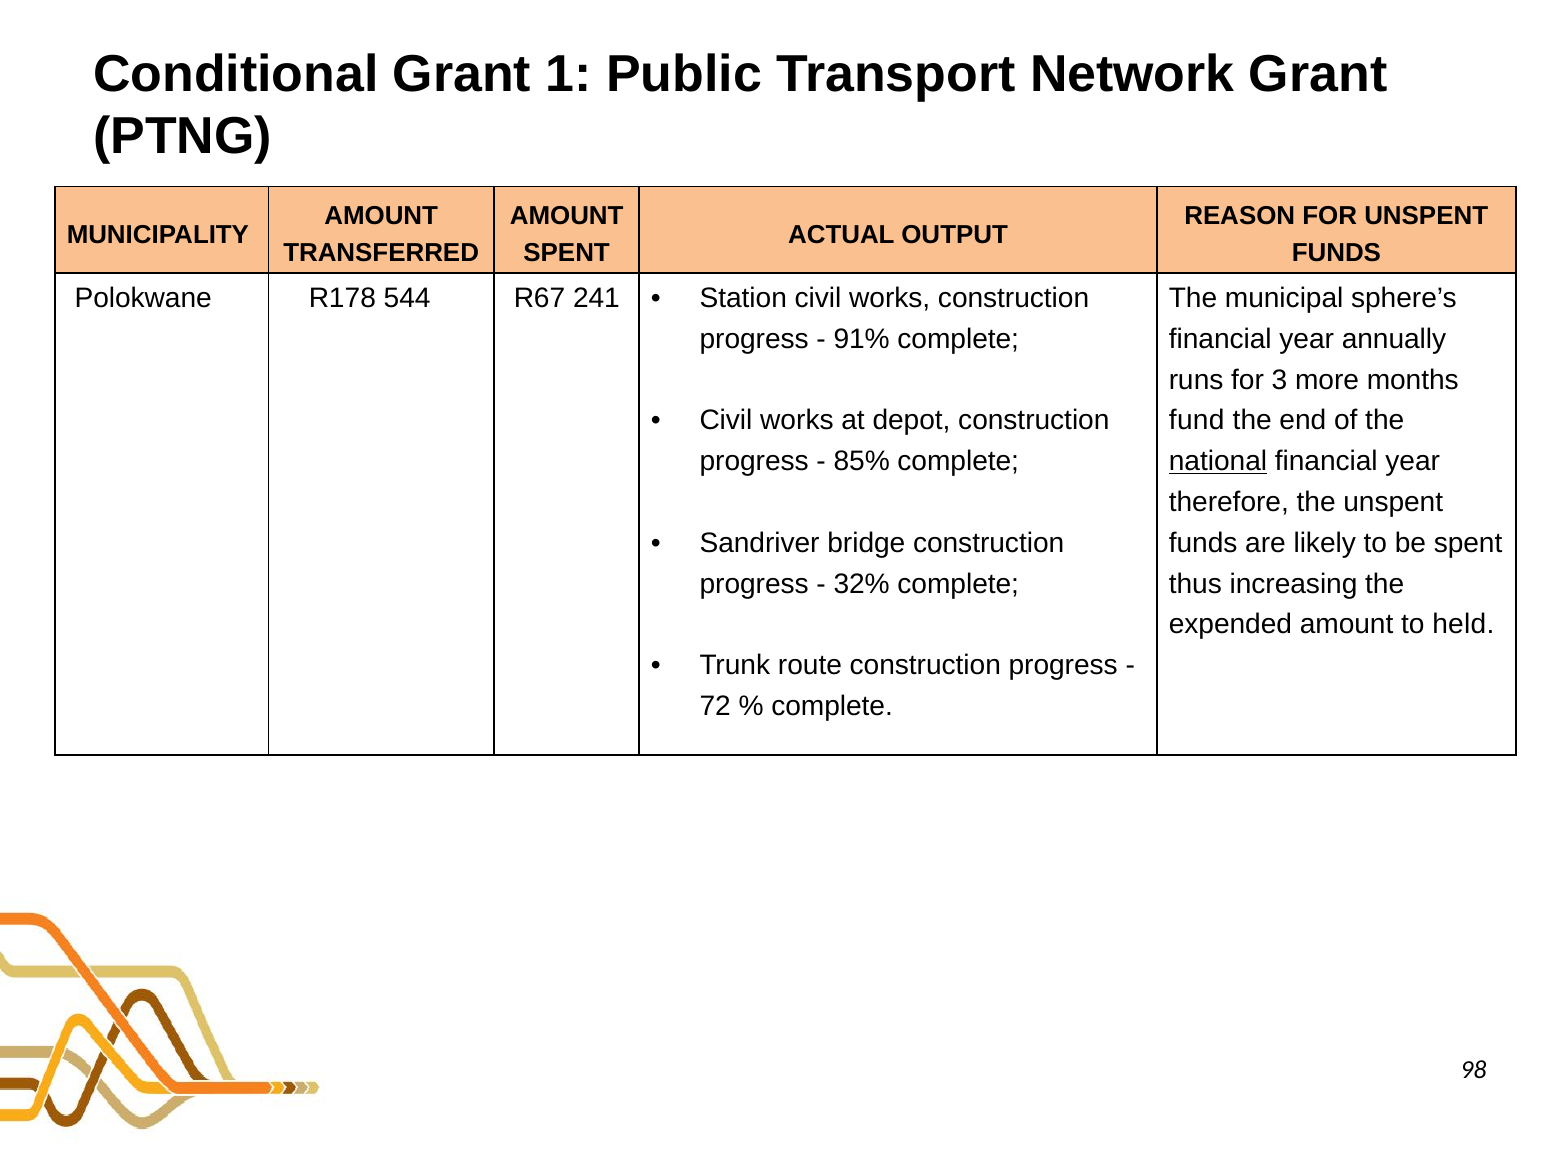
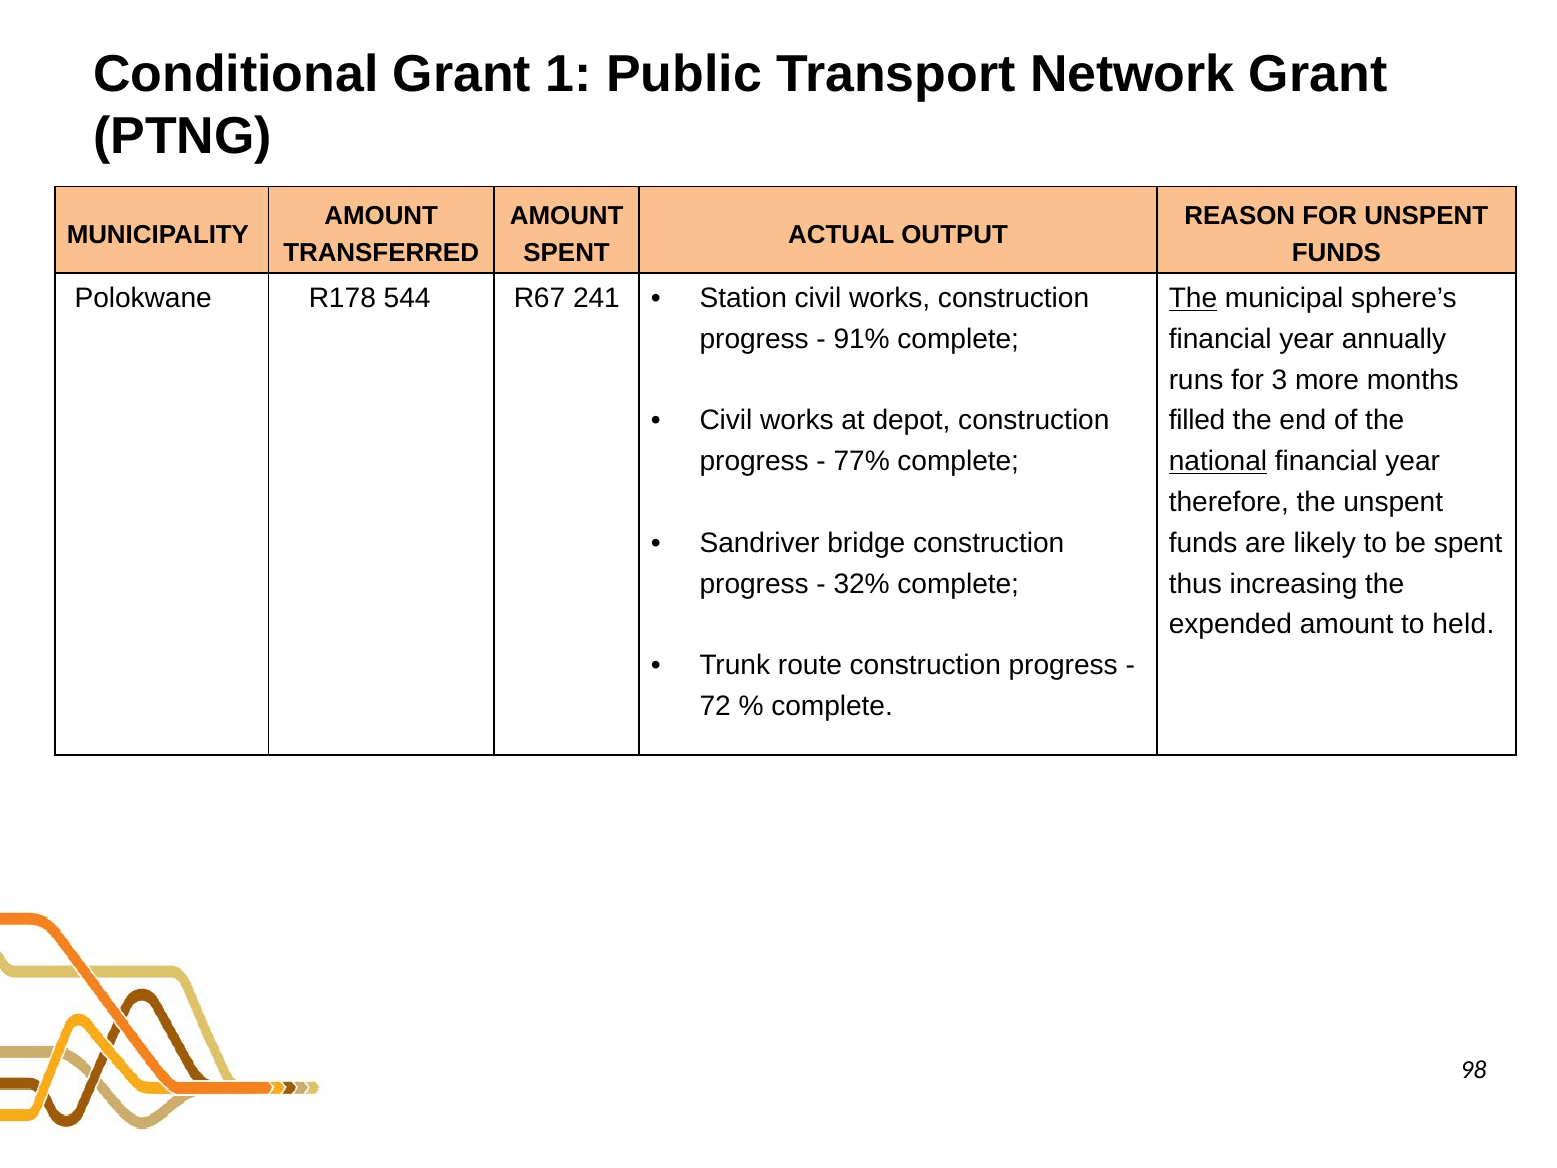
The at (1193, 298) underline: none -> present
fund: fund -> filled
85%: 85% -> 77%
